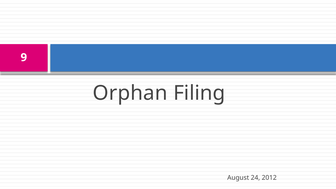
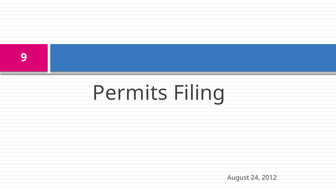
Orphan: Orphan -> Permits
